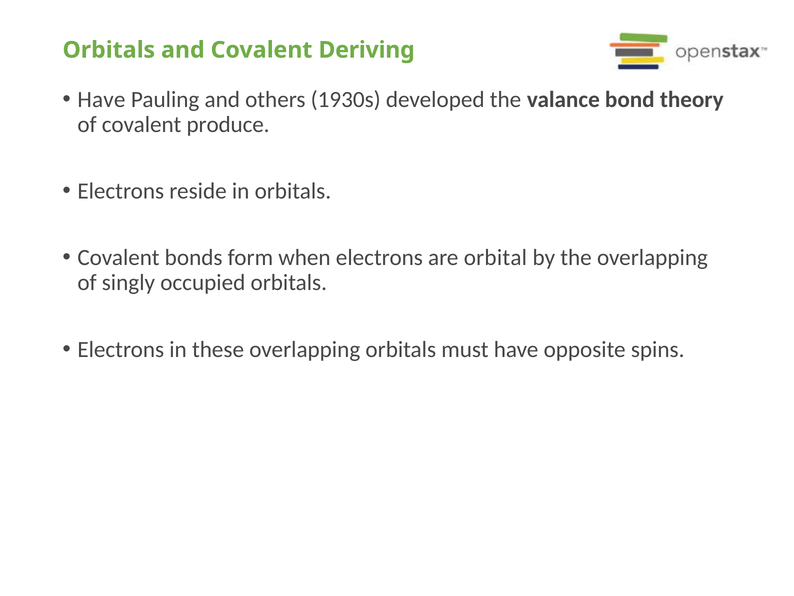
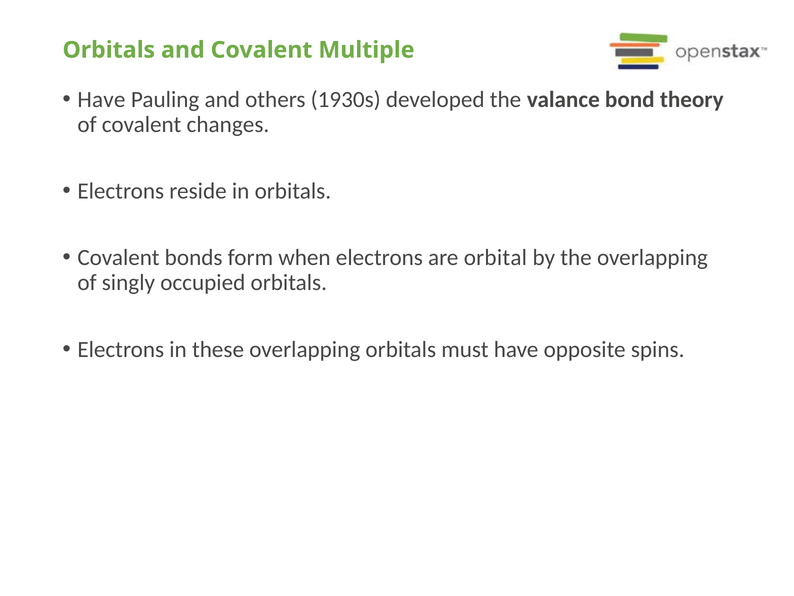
Deriving: Deriving -> Multiple
produce: produce -> changes
